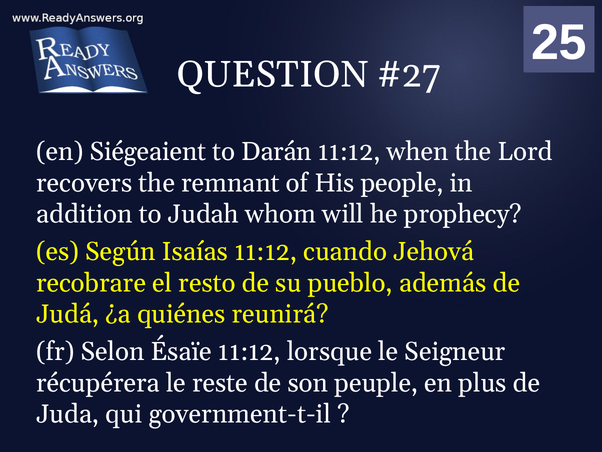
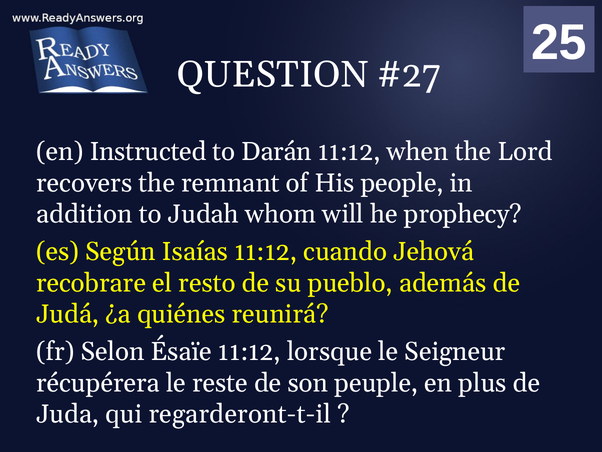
Siégeaient: Siégeaient -> Instructed
government-t-il: government-t-il -> regarderont-t-il
